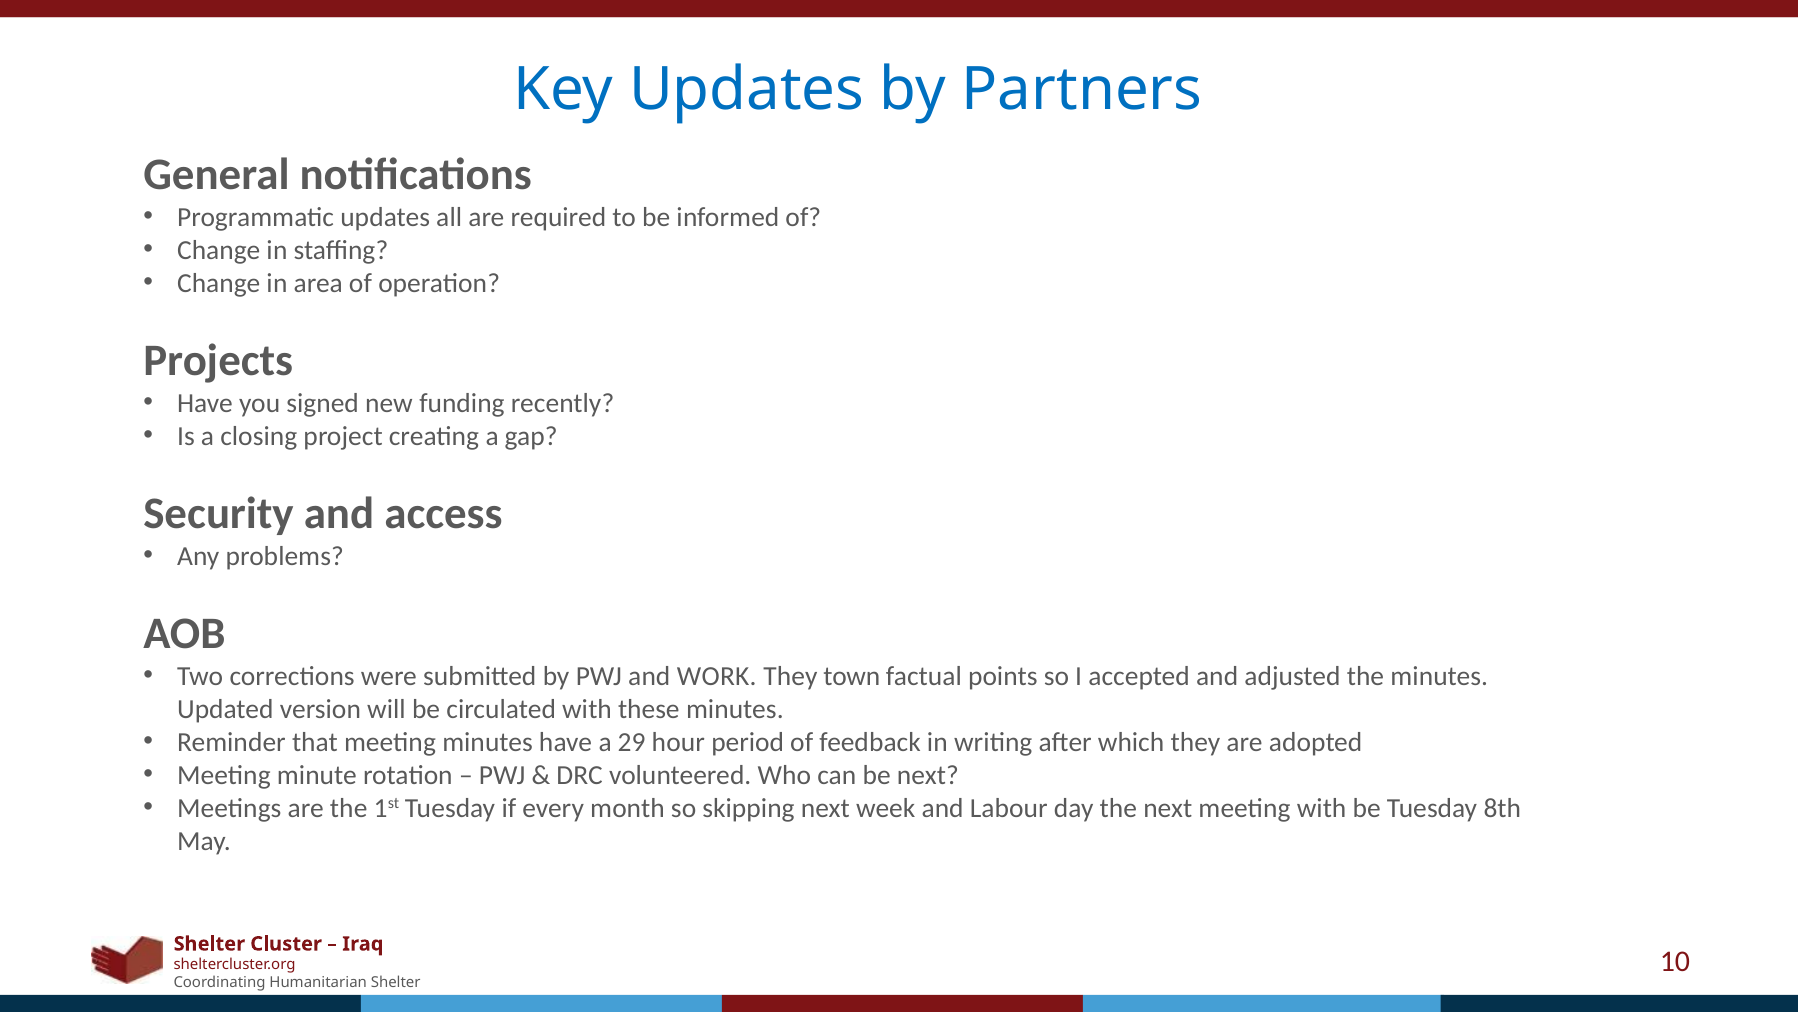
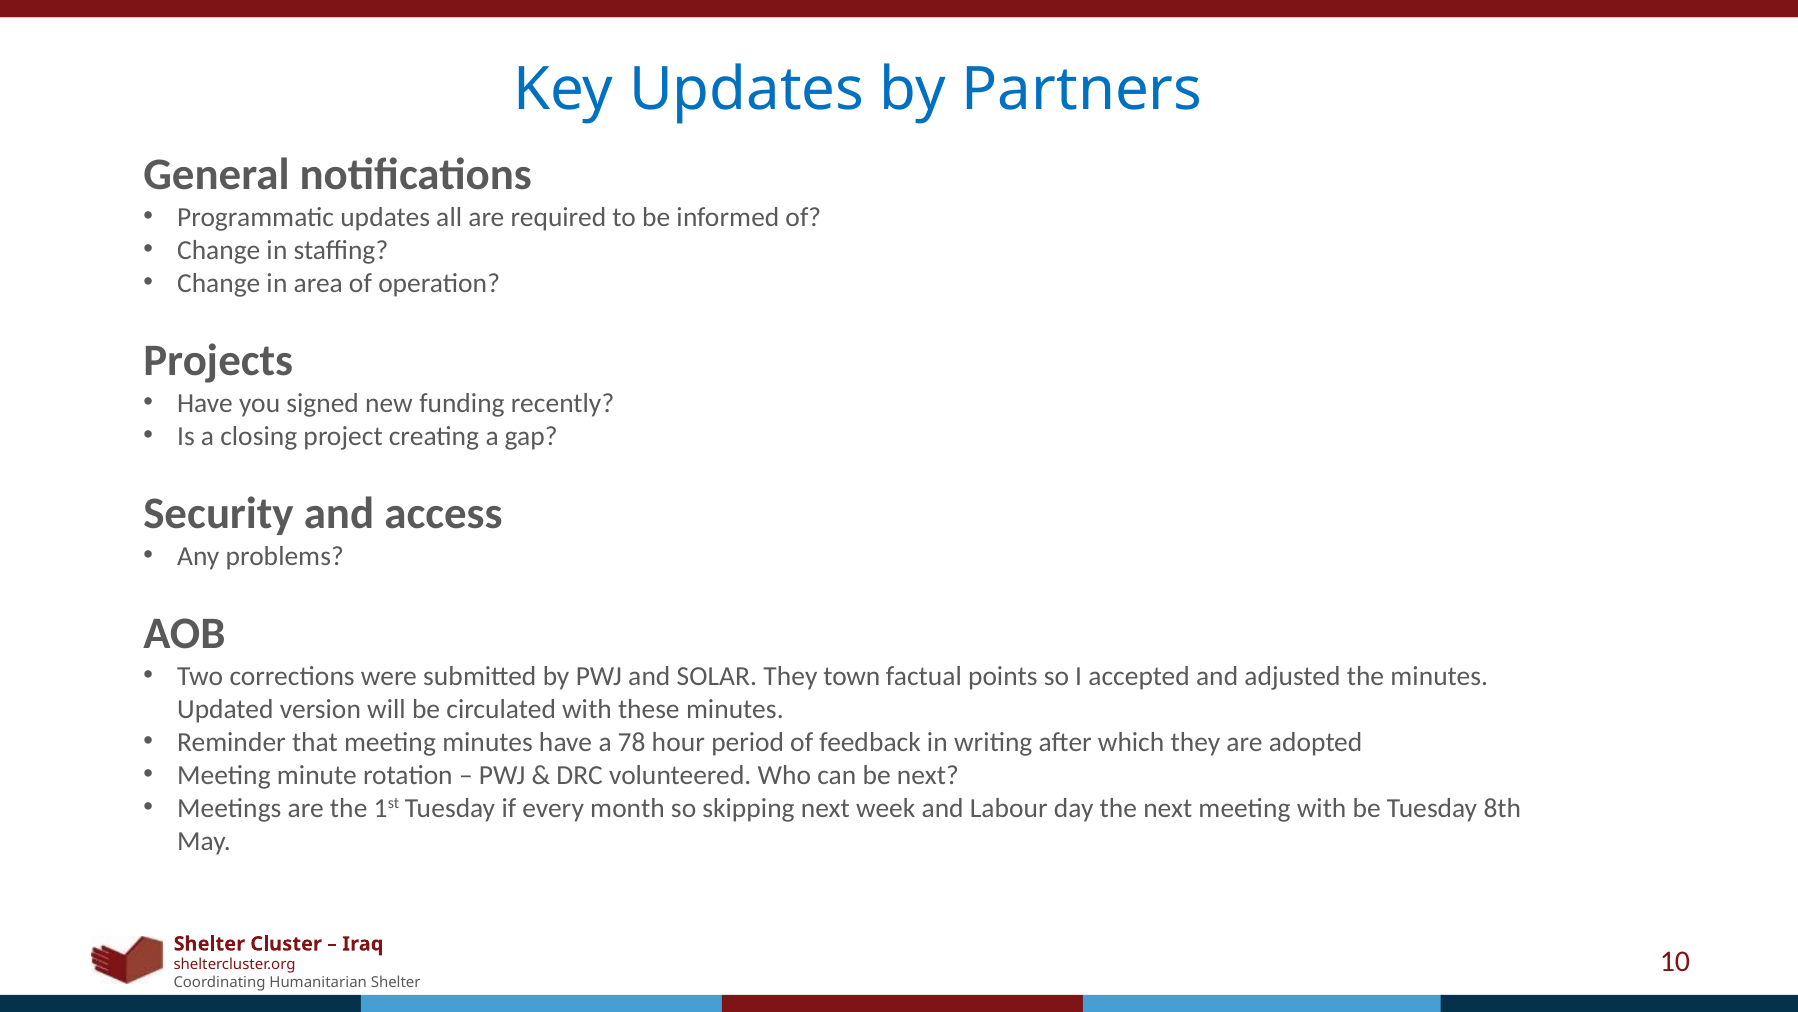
WORK: WORK -> SOLAR
29: 29 -> 78
